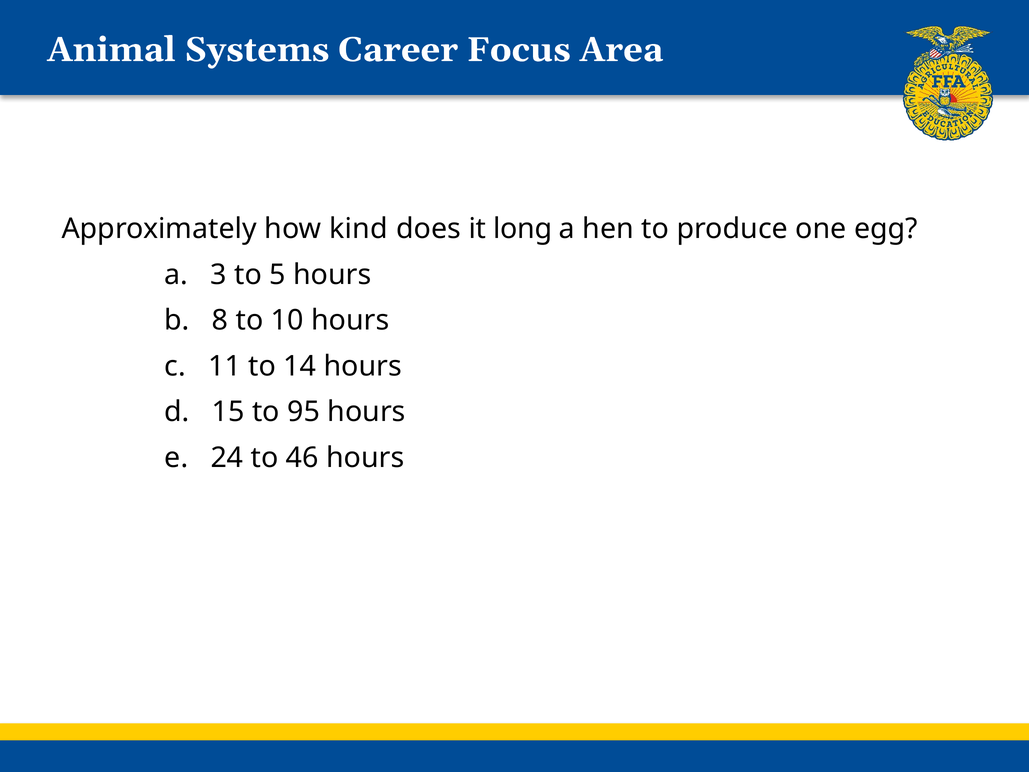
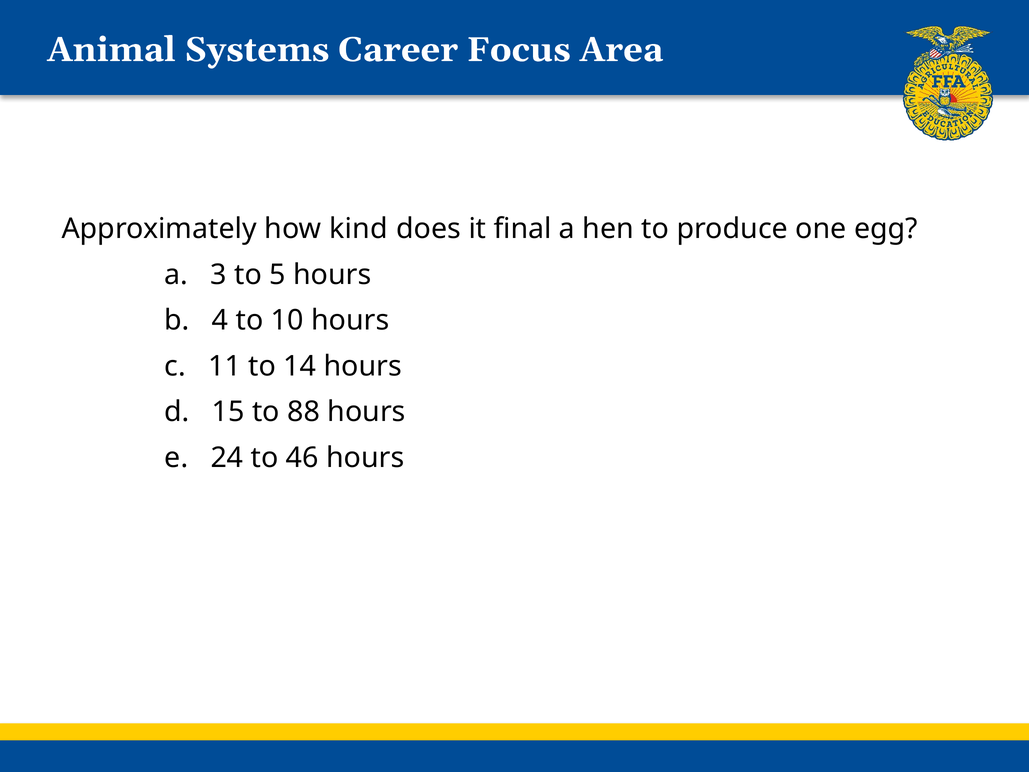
long: long -> final
8: 8 -> 4
95: 95 -> 88
